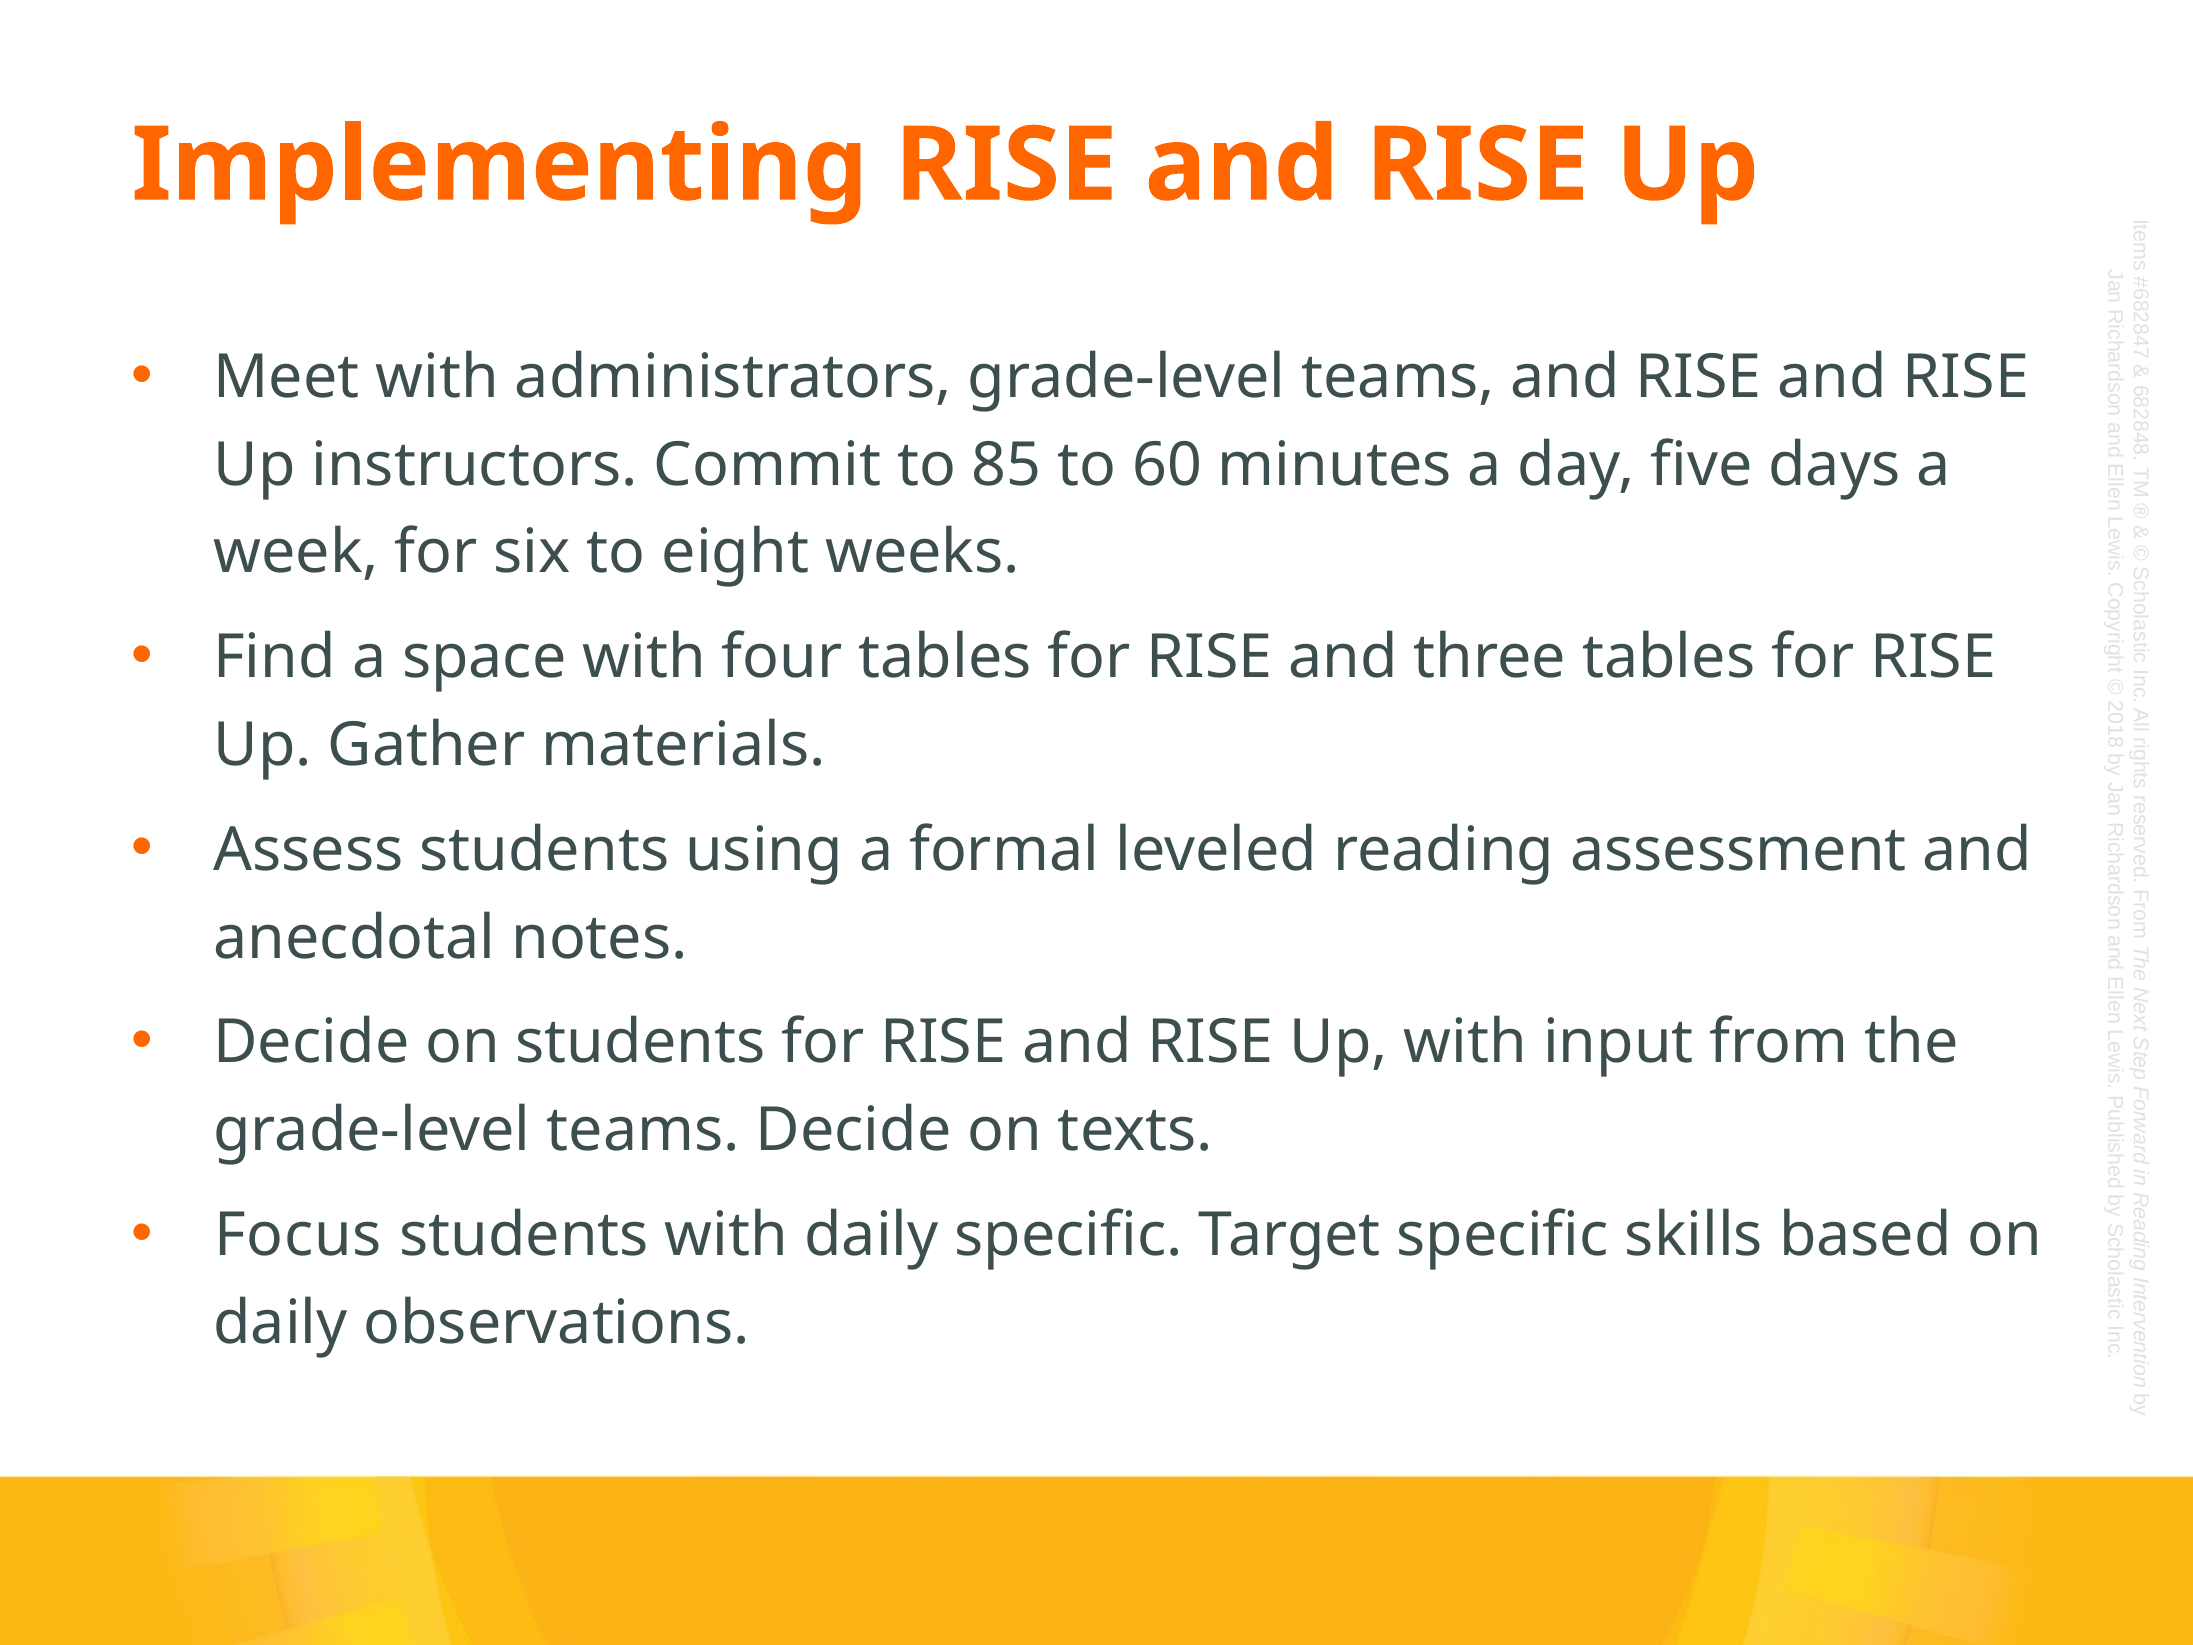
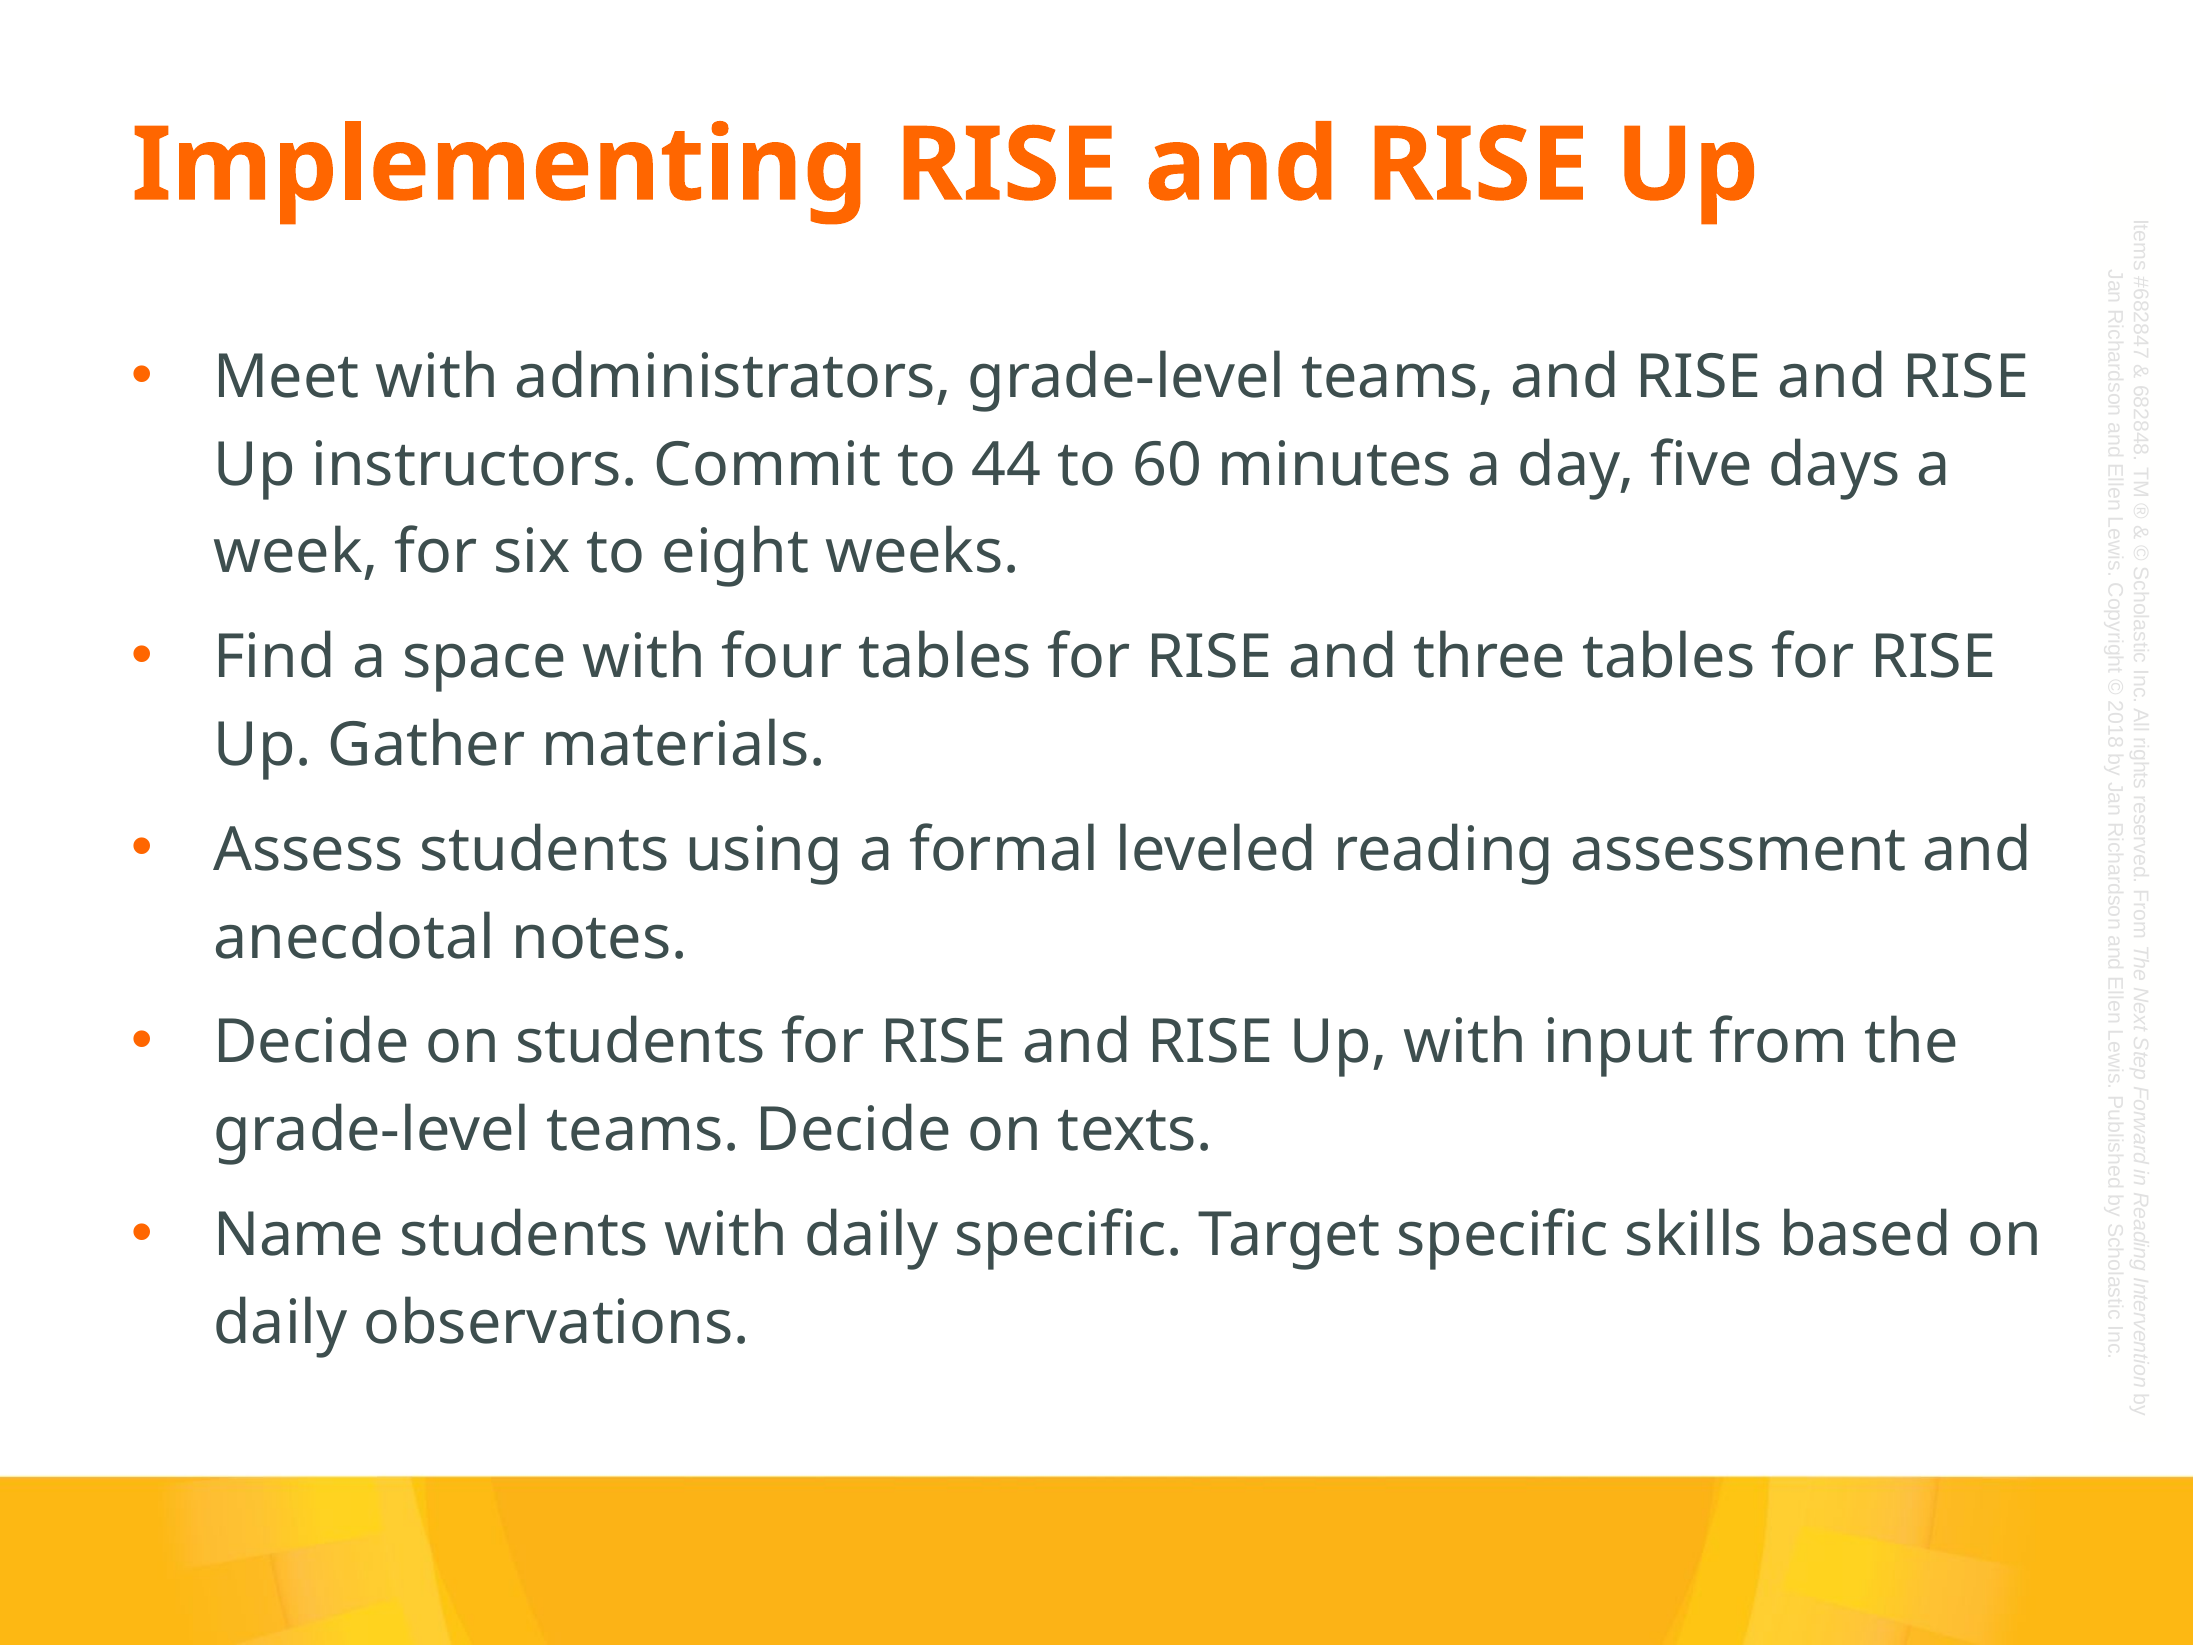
85: 85 -> 44
Focus: Focus -> Name
